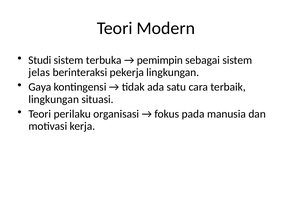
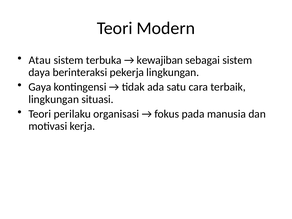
Studi: Studi -> Atau
pemimpin: pemimpin -> kewajiban
jelas: jelas -> daya
